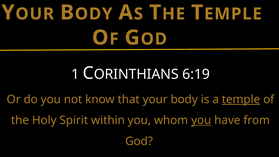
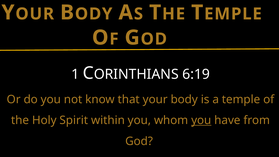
temple underline: present -> none
